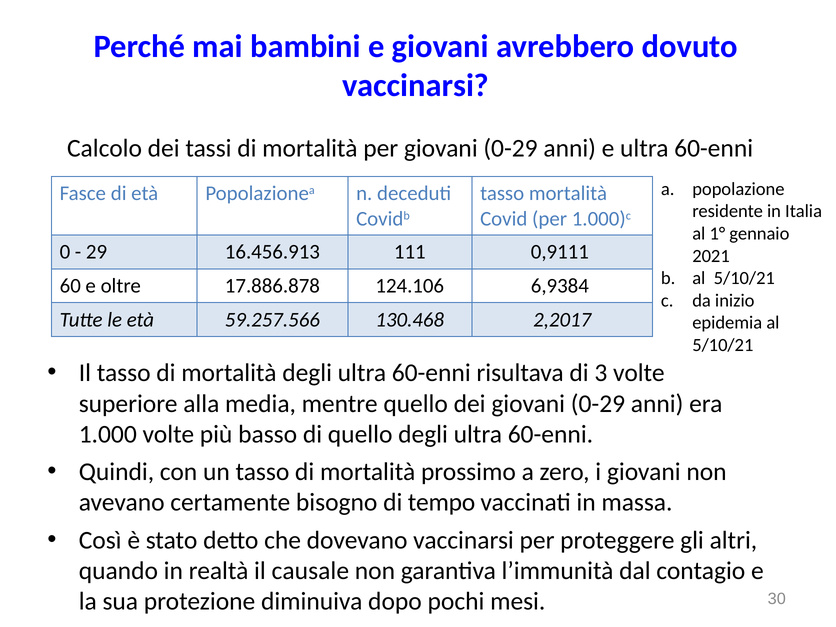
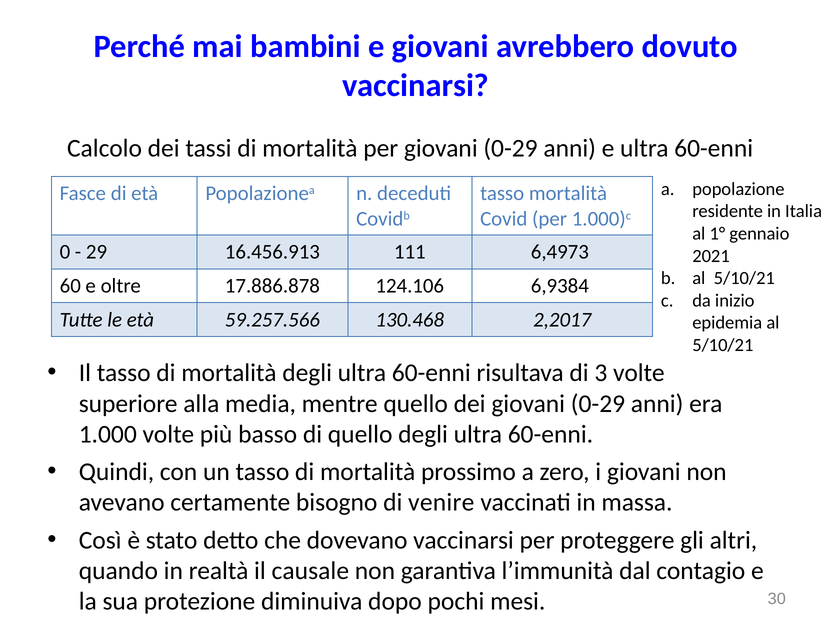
0,9111: 0,9111 -> 6,4973
tempo: tempo -> venire
